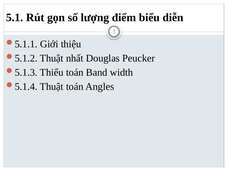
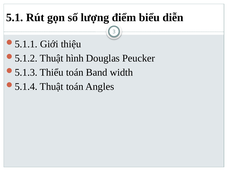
nhất: nhất -> hình
